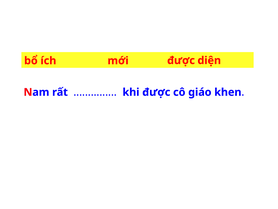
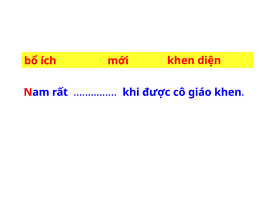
được at (181, 60): được -> khen
